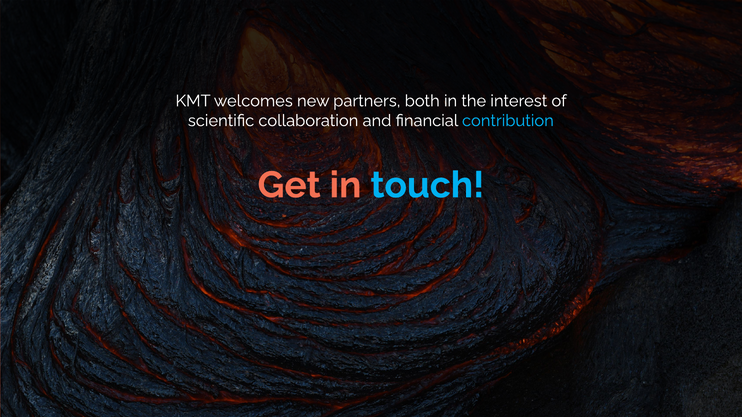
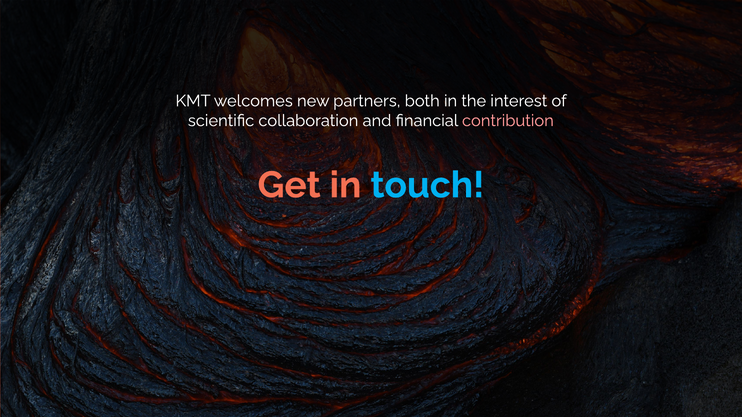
contribution colour: light blue -> pink
